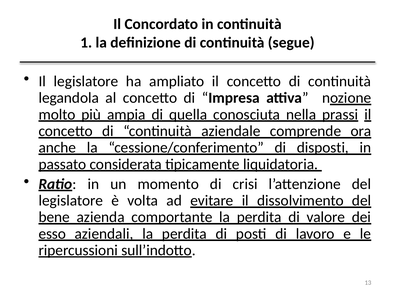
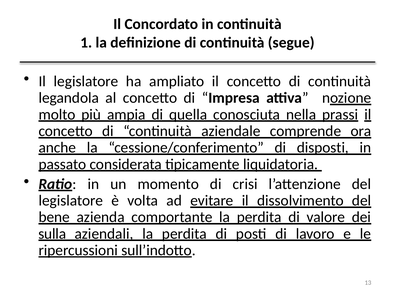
esso: esso -> sulla
